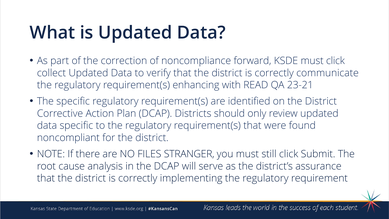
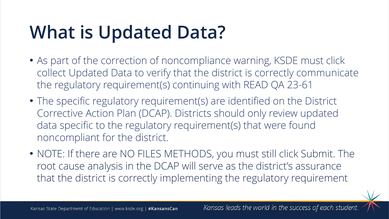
forward: forward -> warning
enhancing: enhancing -> continuing
23-21: 23-21 -> 23-61
STRANGER: STRANGER -> METHODS
